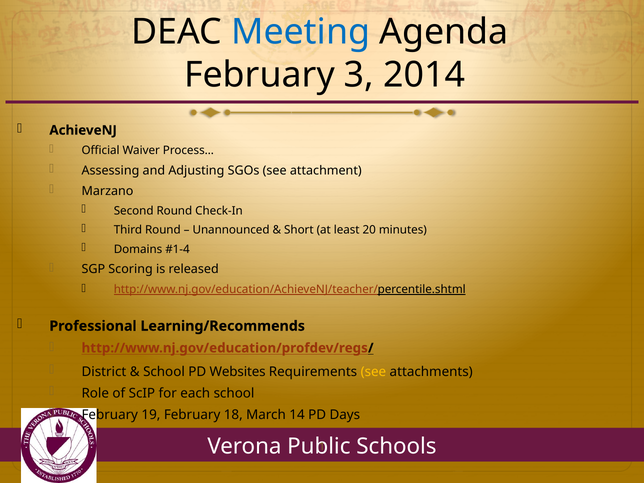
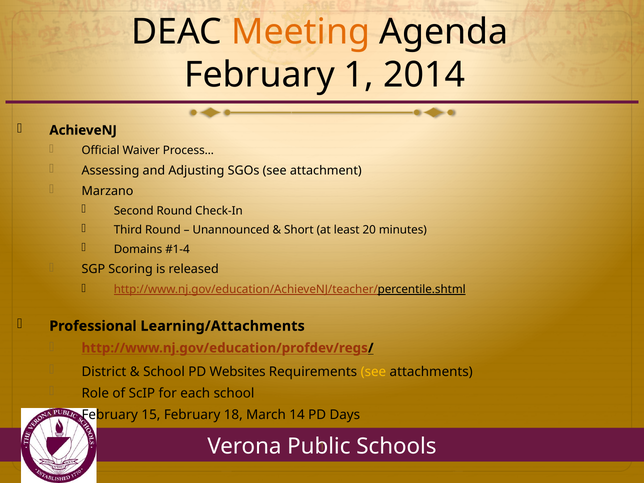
Meeting colour: blue -> orange
February 3: 3 -> 1
Learning/Recommends: Learning/Recommends -> Learning/Attachments
19: 19 -> 15
